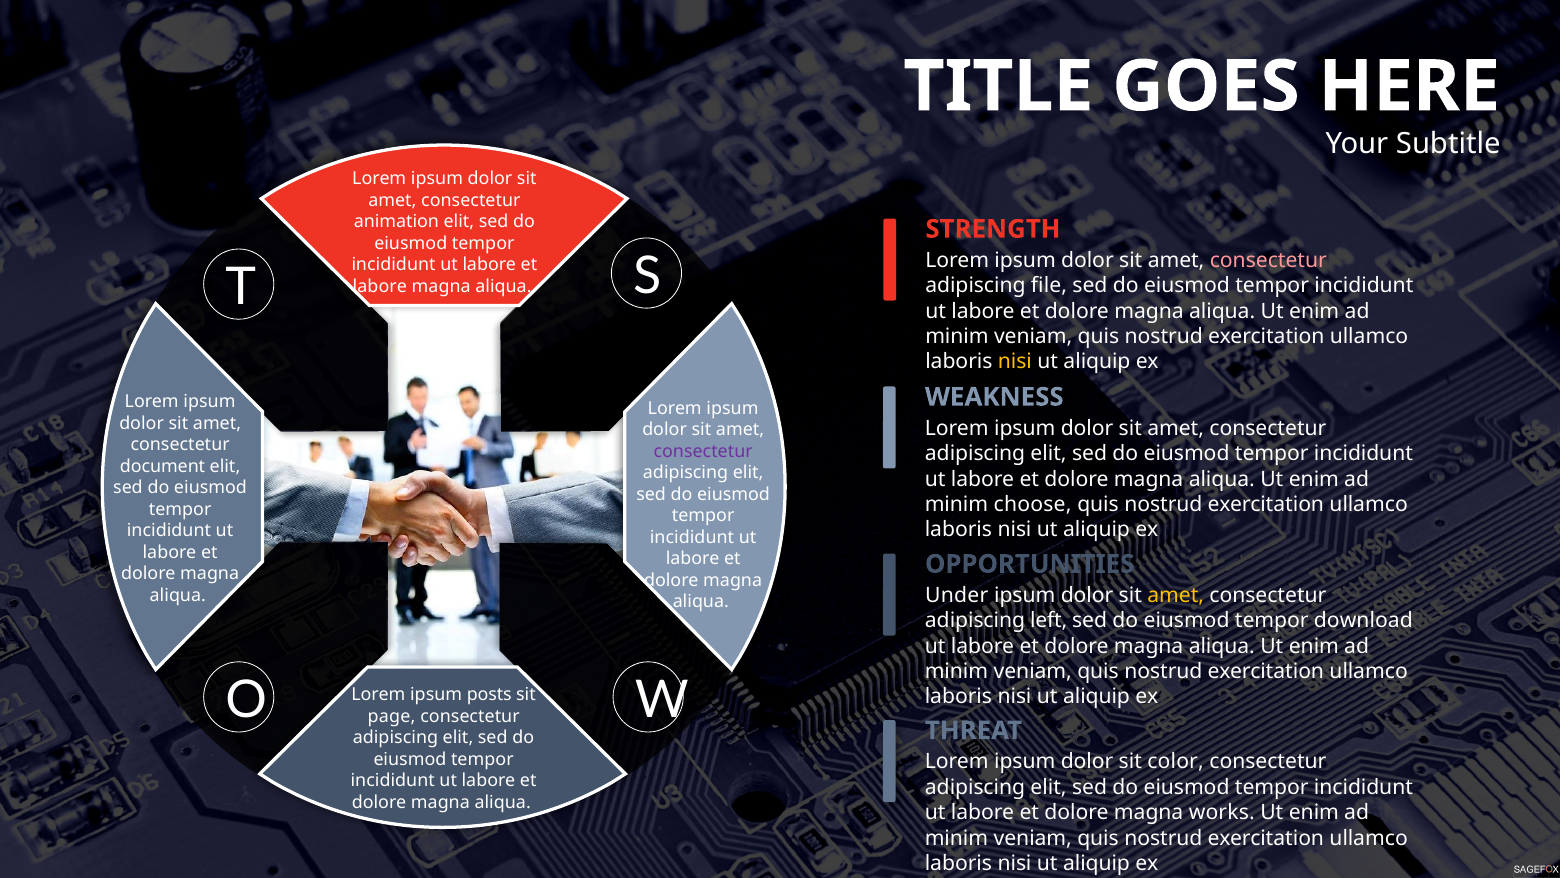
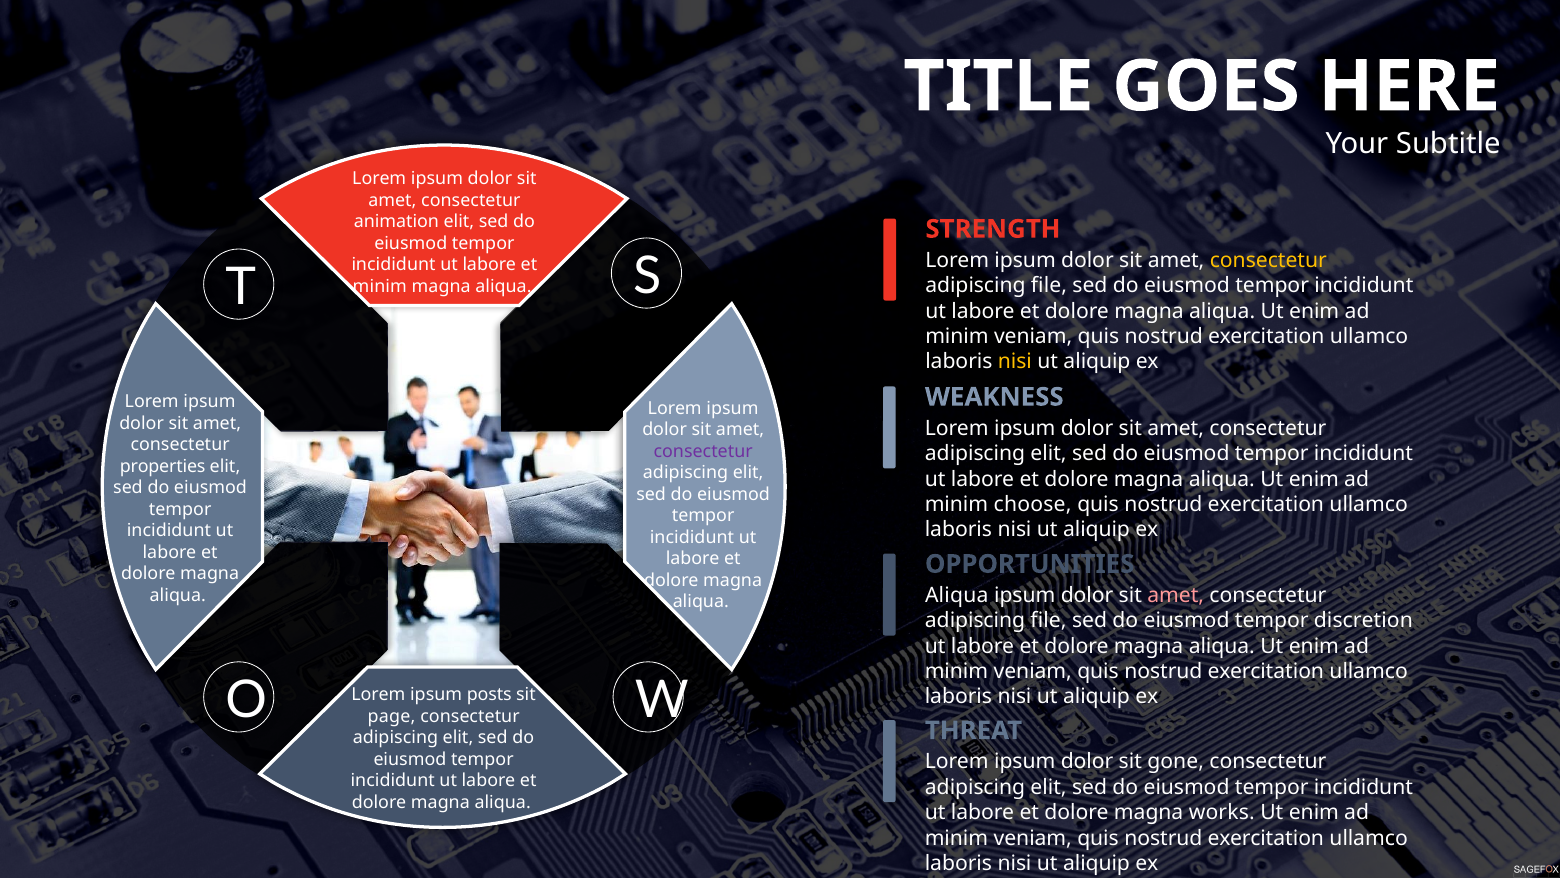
consectetur at (1268, 260) colour: pink -> yellow
labore at (380, 286): labore -> minim
document: document -> properties
Under at (957, 595): Under -> Aliqua
amet at (1176, 595) colour: yellow -> pink
left at (1049, 620): left -> file
download: download -> discretion
color: color -> gone
